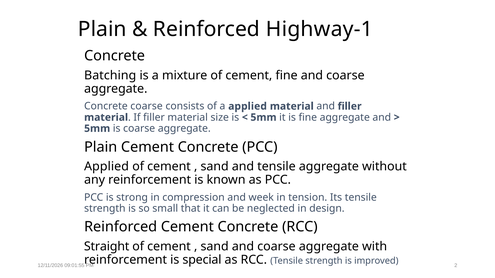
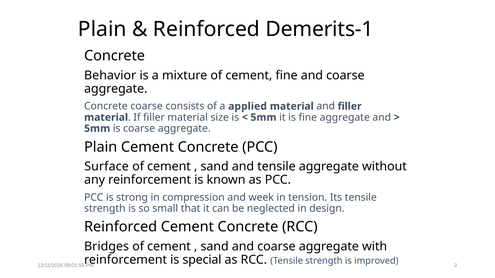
Highway-1: Highway-1 -> Demerits-1
Batching: Batching -> Behavior
Applied at (107, 167): Applied -> Surface
Straight: Straight -> Bridges
